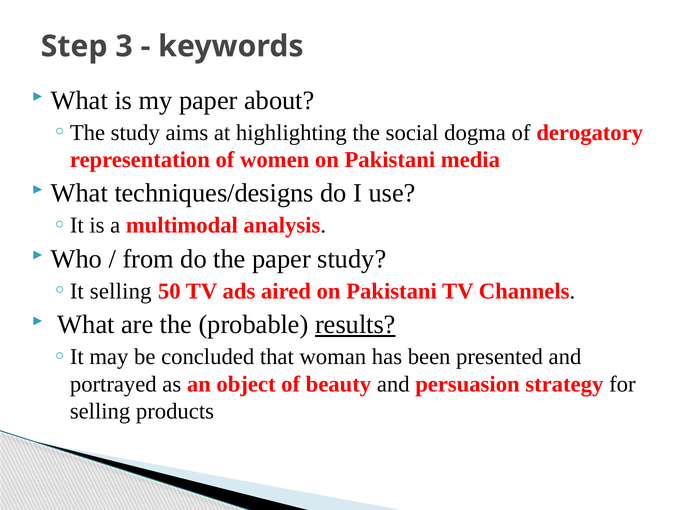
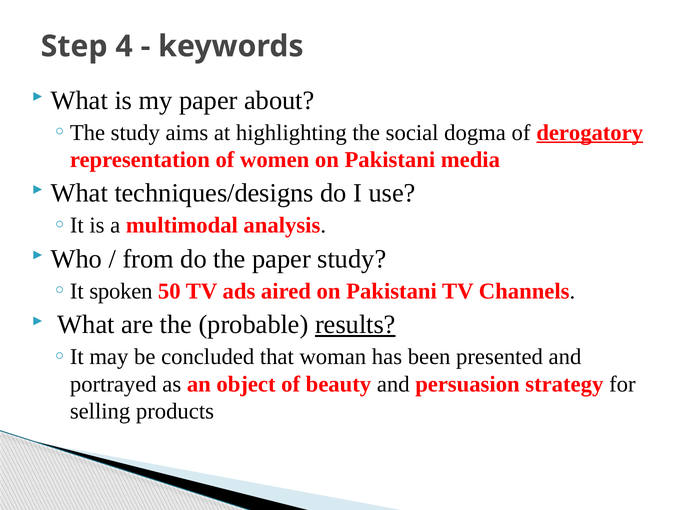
3: 3 -> 4
derogatory underline: none -> present
selling at (121, 291): selling -> spoken
